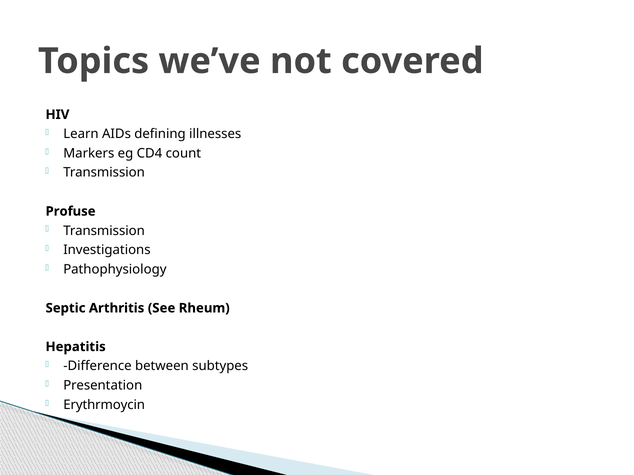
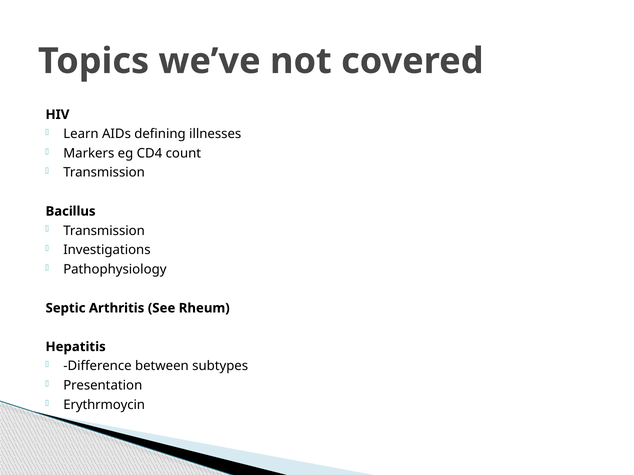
Profuse: Profuse -> Bacillus
